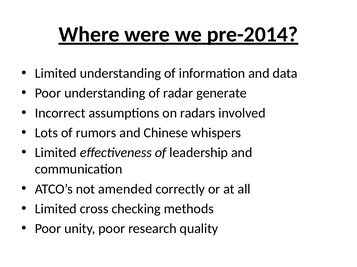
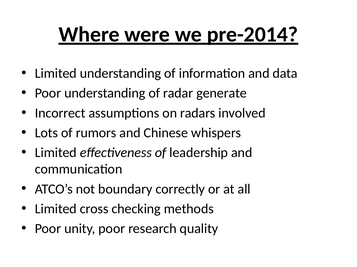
amended: amended -> boundary
